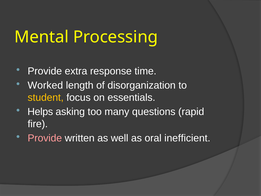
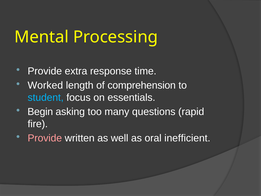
disorganization: disorganization -> comprehension
student colour: yellow -> light blue
Helps: Helps -> Begin
